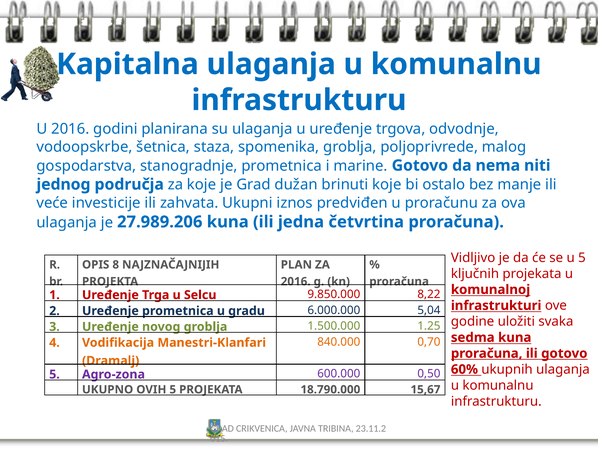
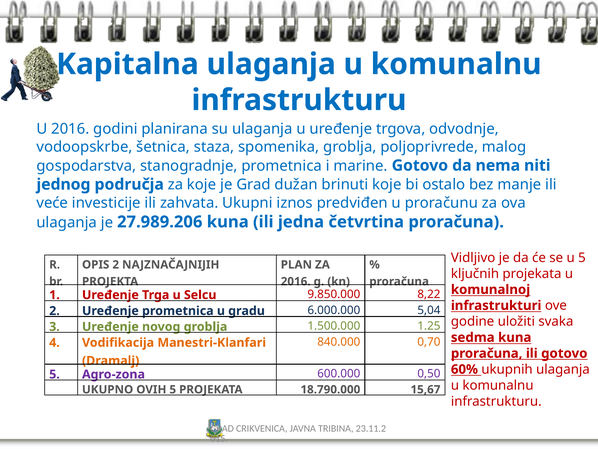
OPIS 8: 8 -> 2
